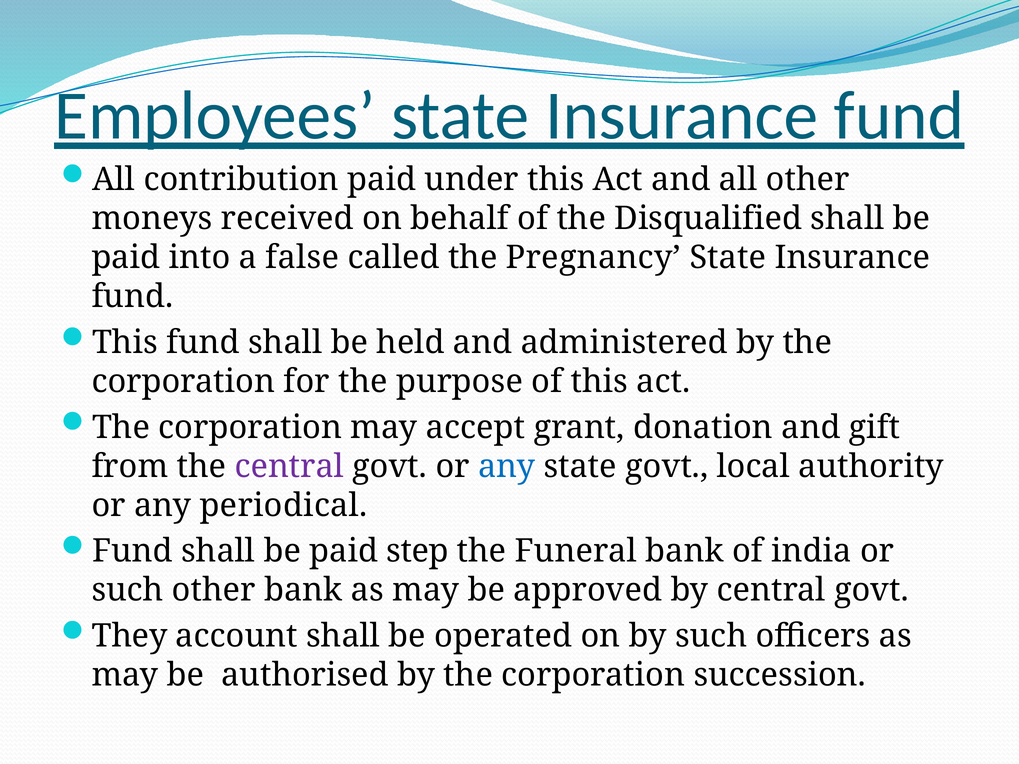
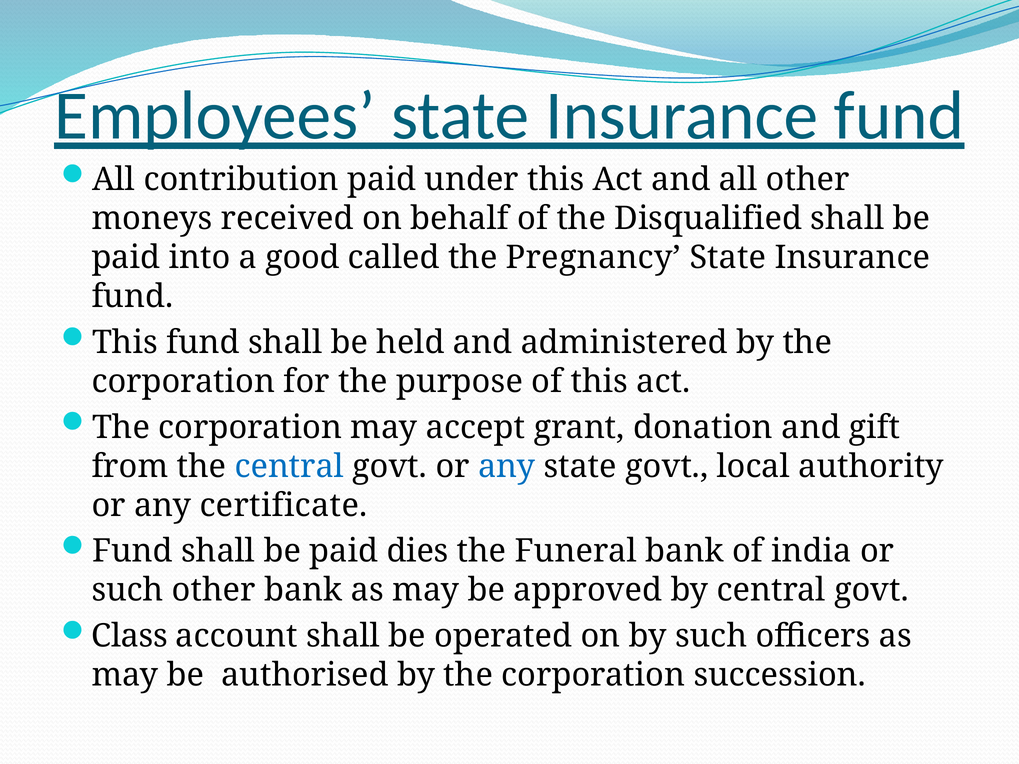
false: false -> good
central at (289, 466) colour: purple -> blue
periodical: periodical -> certificate
step: step -> dies
They: They -> Class
